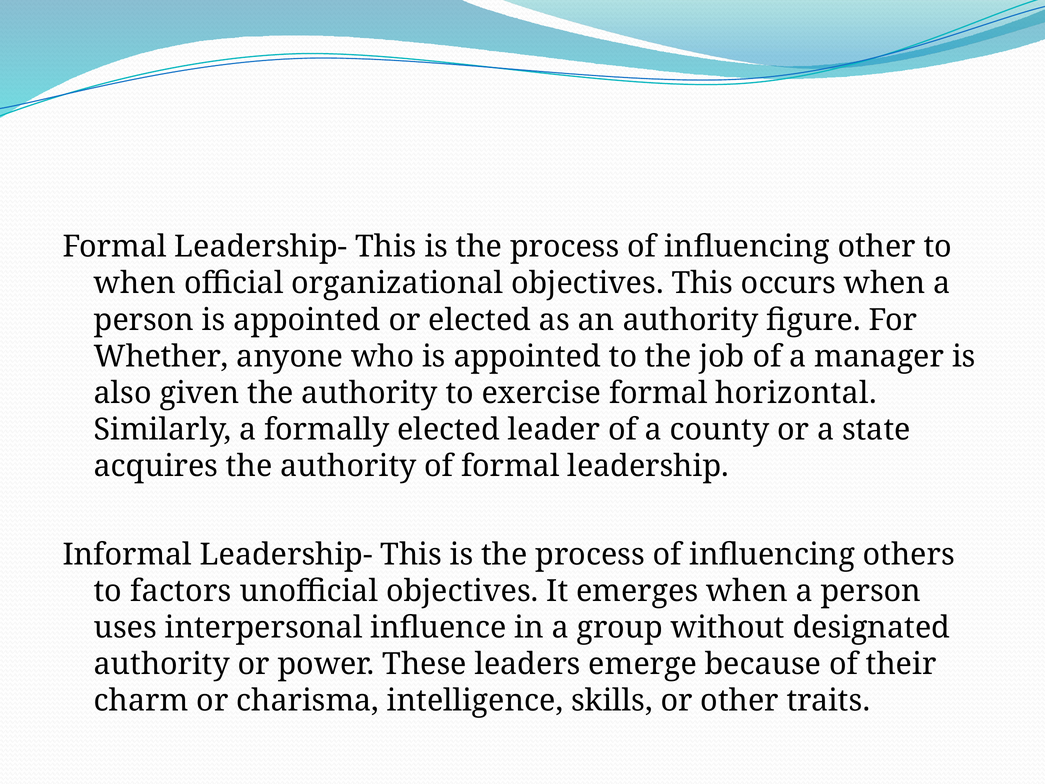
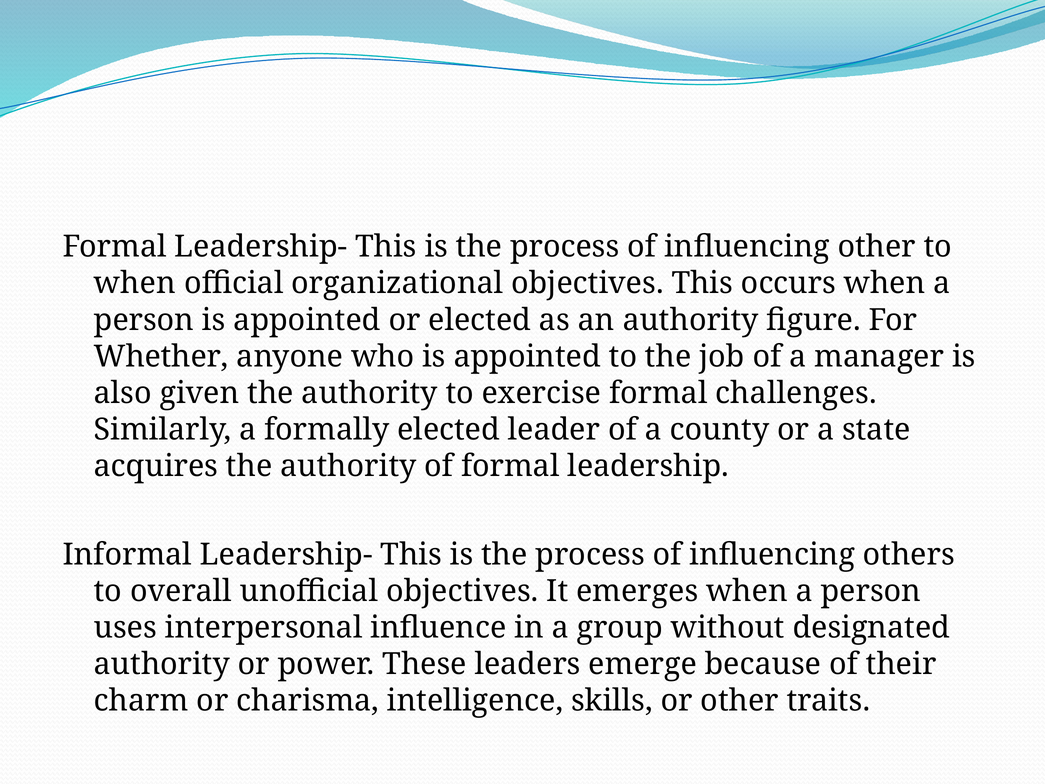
horizontal: horizontal -> challenges
factors: factors -> overall
